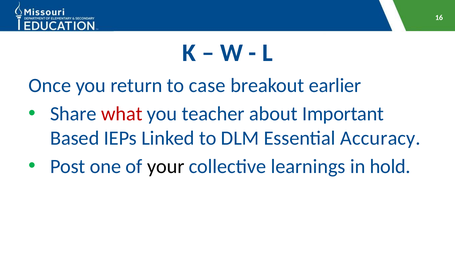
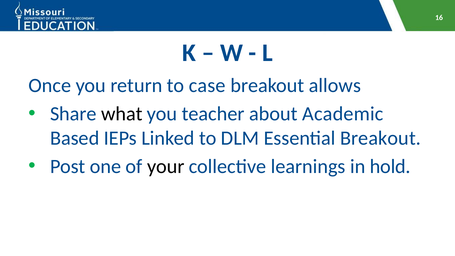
earlier: earlier -> allows
what colour: red -> black
Important: Important -> Academic
Essential Accuracy: Accuracy -> Breakout
